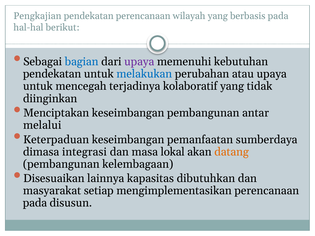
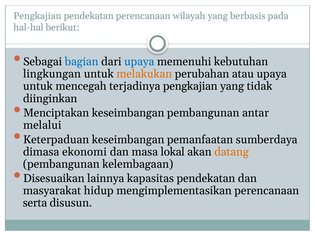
upaya at (139, 62) colour: purple -> blue
pendekatan at (52, 74): pendekatan -> lingkungan
melakukan colour: blue -> orange
terjadinya kolaboratif: kolaboratif -> pengkajian
integrasi: integrasi -> ekonomi
kapasitas dibutuhkan: dibutuhkan -> pendekatan
setiap: setiap -> hidup
pada at (35, 203): pada -> serta
